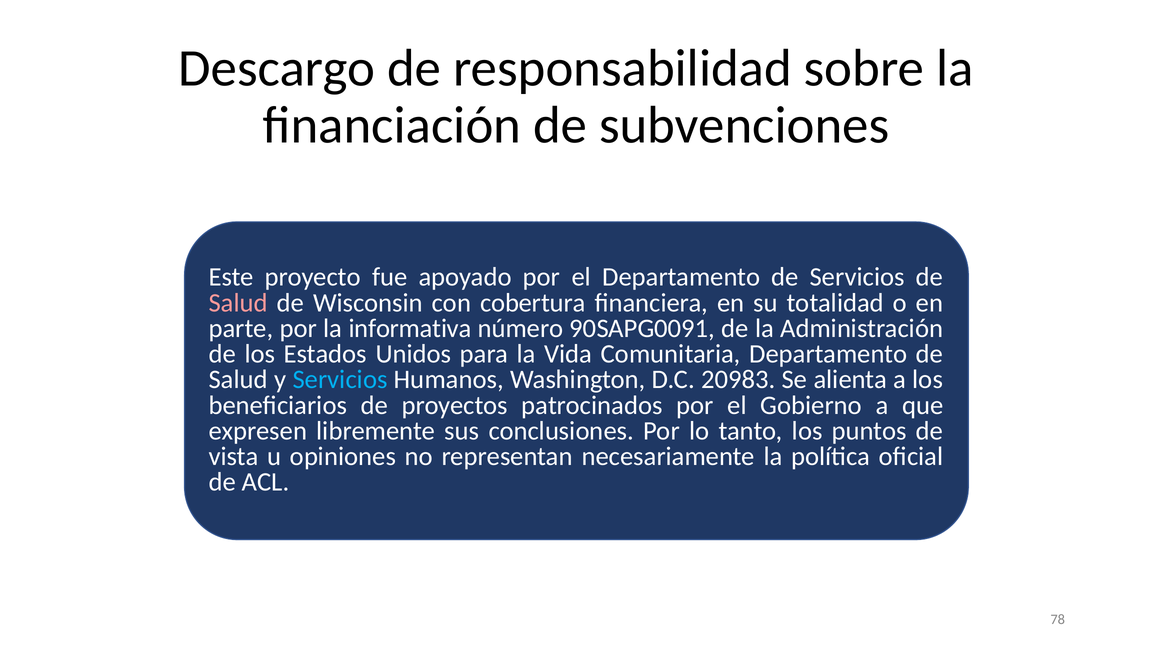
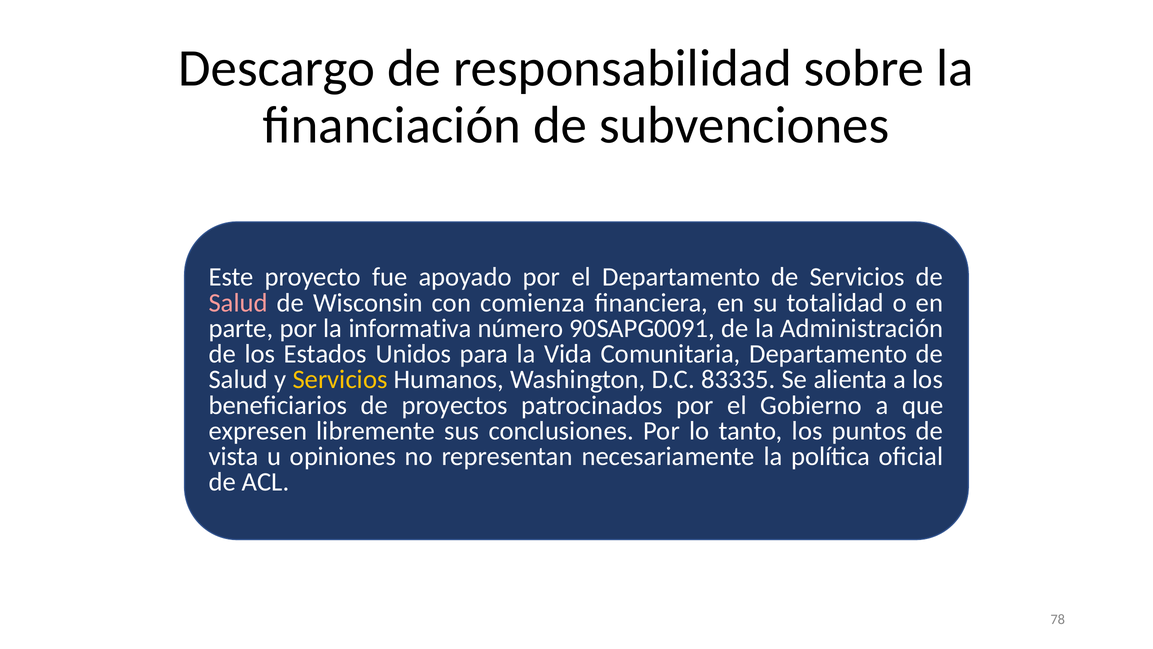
cobertura: cobertura -> comienza
Servicios at (340, 379) colour: light blue -> yellow
20983: 20983 -> 83335
